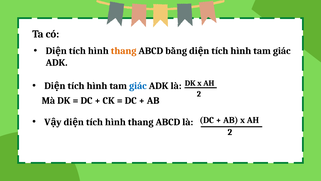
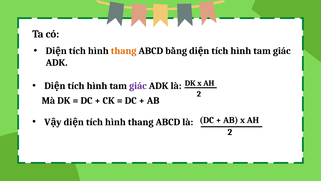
giác at (138, 86) colour: blue -> purple
